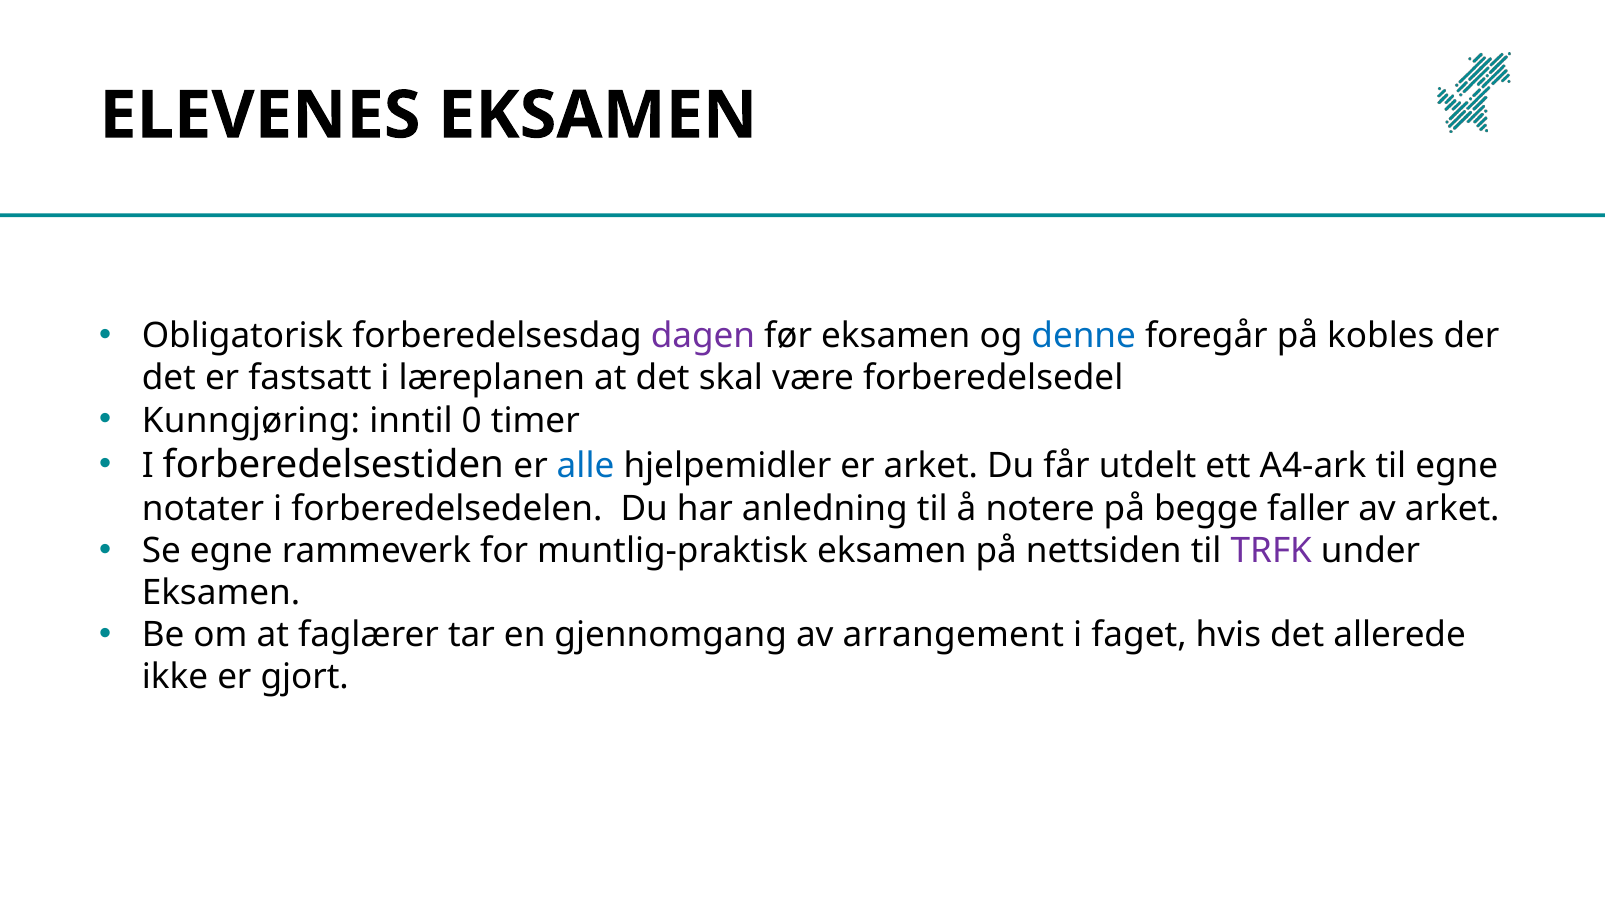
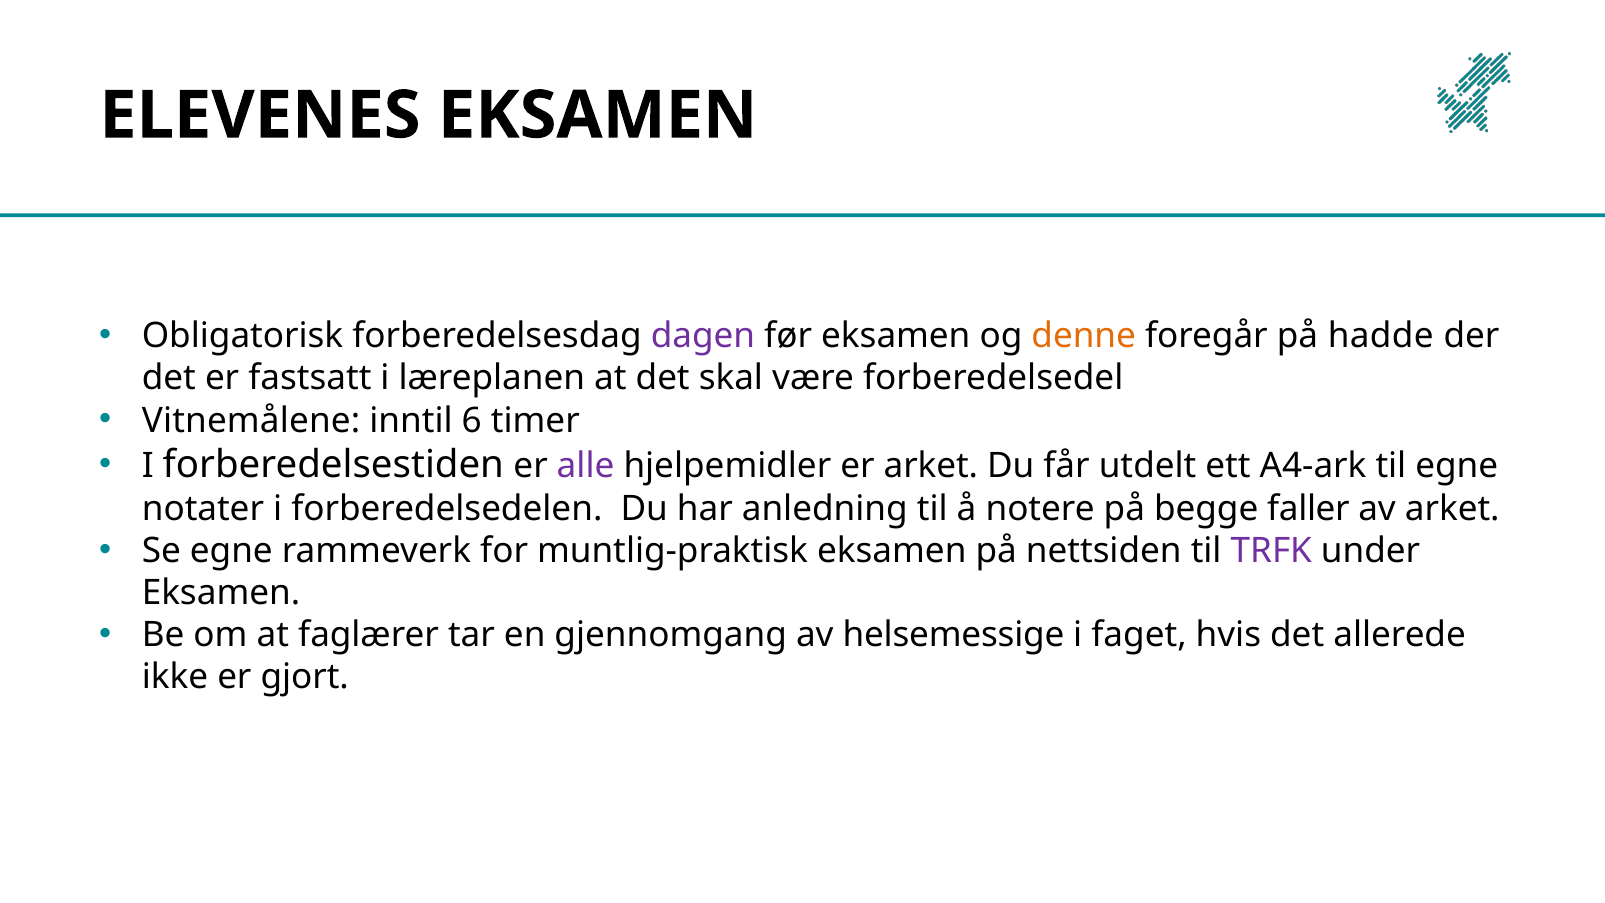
denne colour: blue -> orange
kobles: kobles -> hadde
Kunngjøring: Kunngjøring -> Vitnemålene
0: 0 -> 6
alle colour: blue -> purple
arrangement: arrangement -> helsemessige
